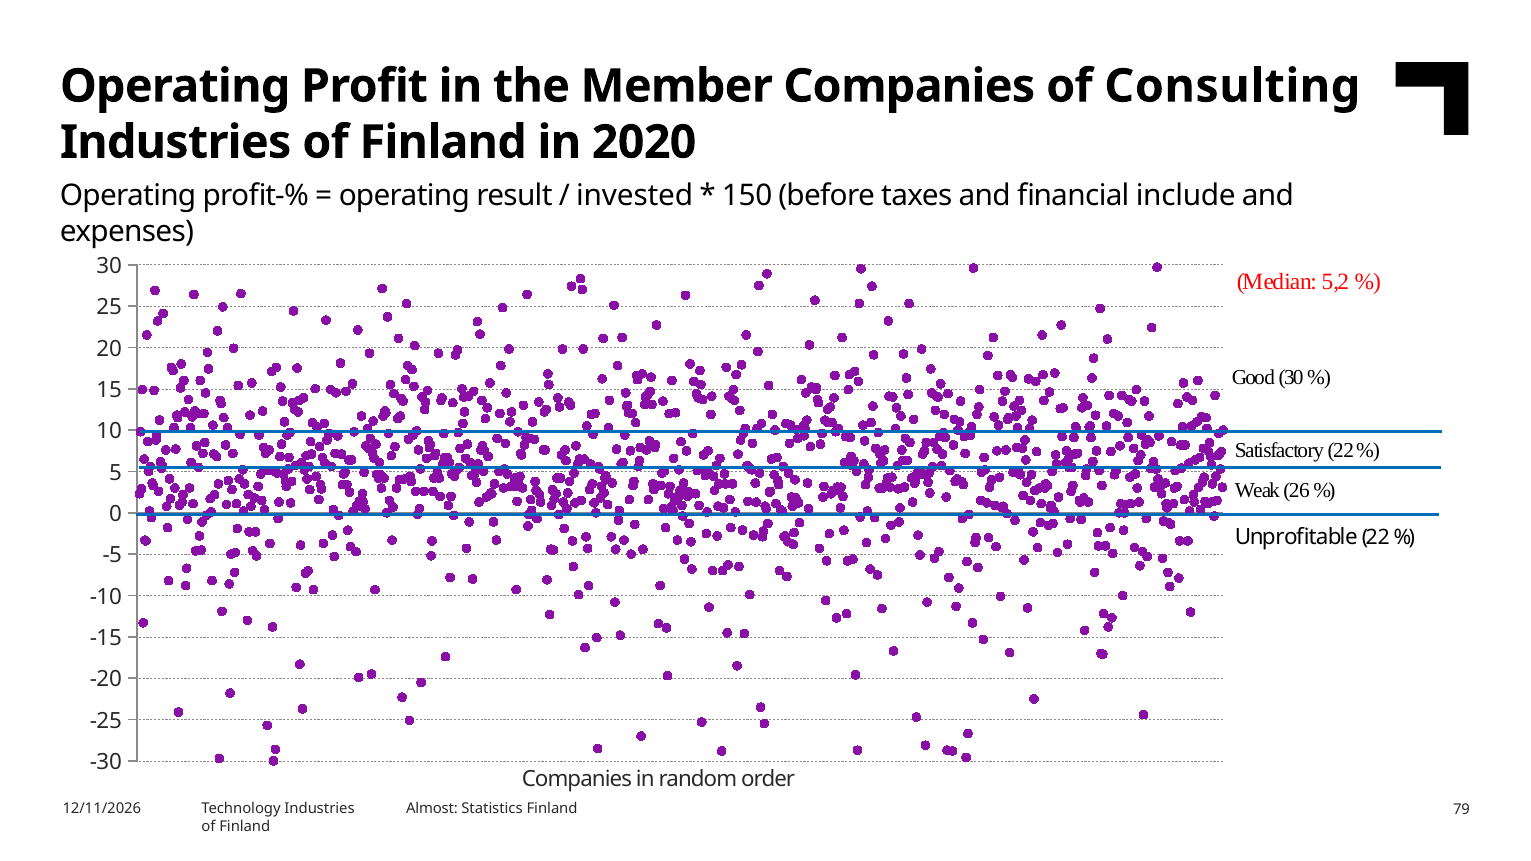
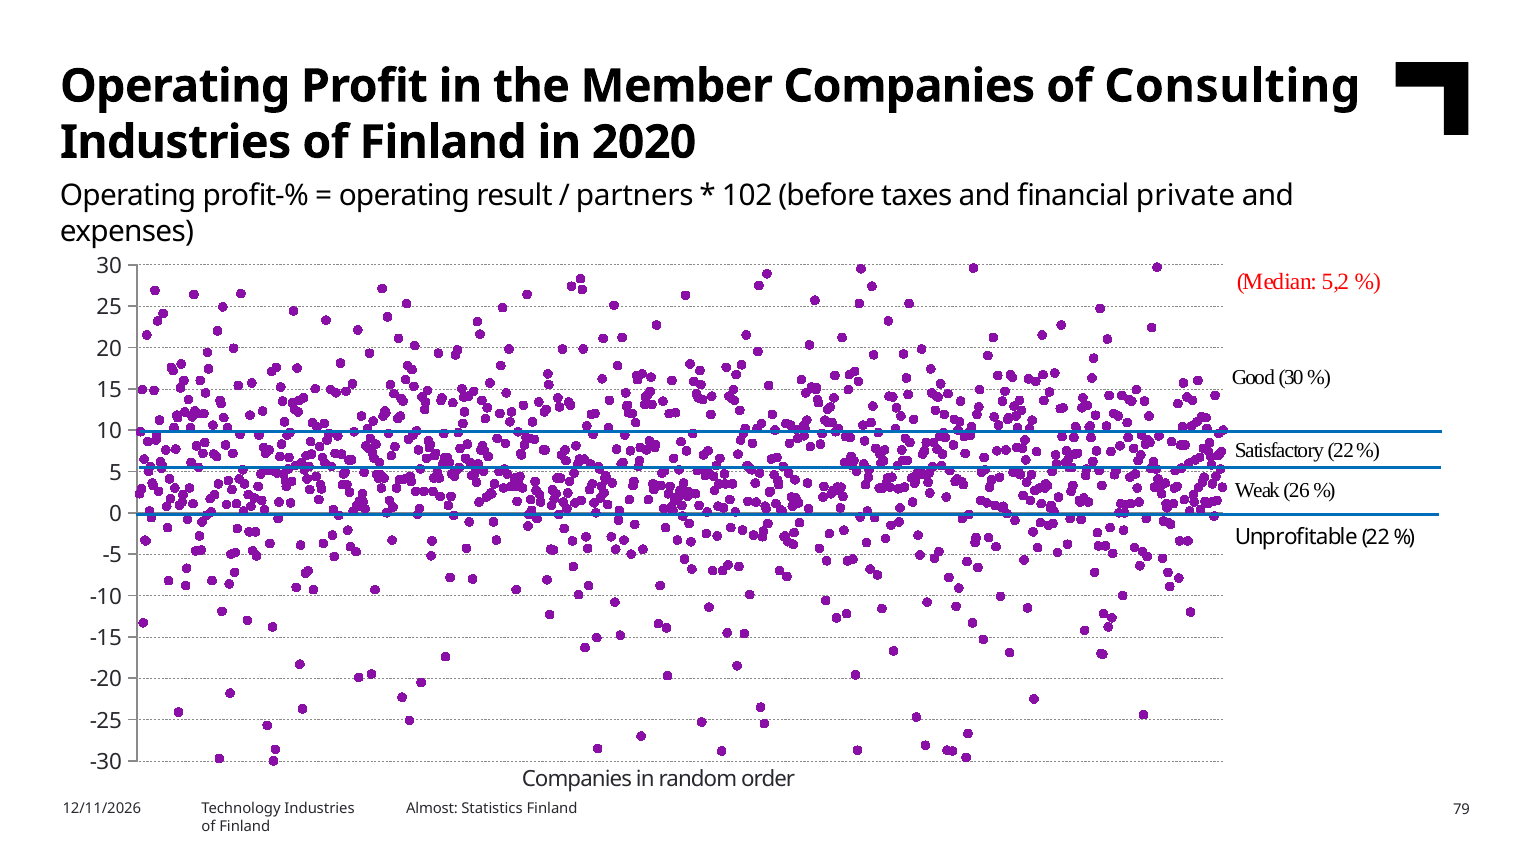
invested: invested -> partners
150: 150 -> 102
include: include -> private
